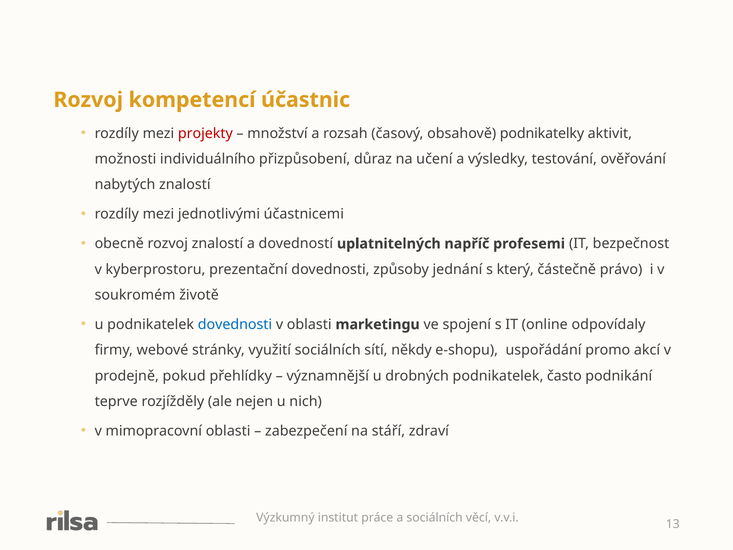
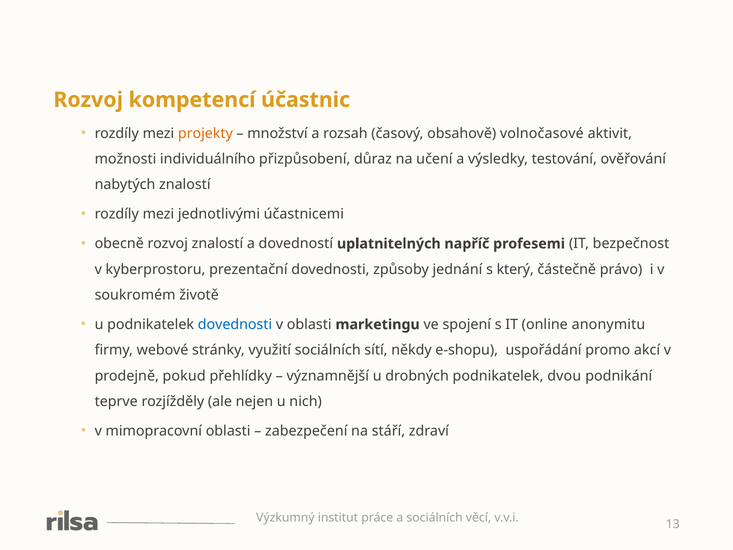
projekty colour: red -> orange
podnikatelky: podnikatelky -> volnočasové
odpovídaly: odpovídaly -> anonymitu
často: často -> dvou
